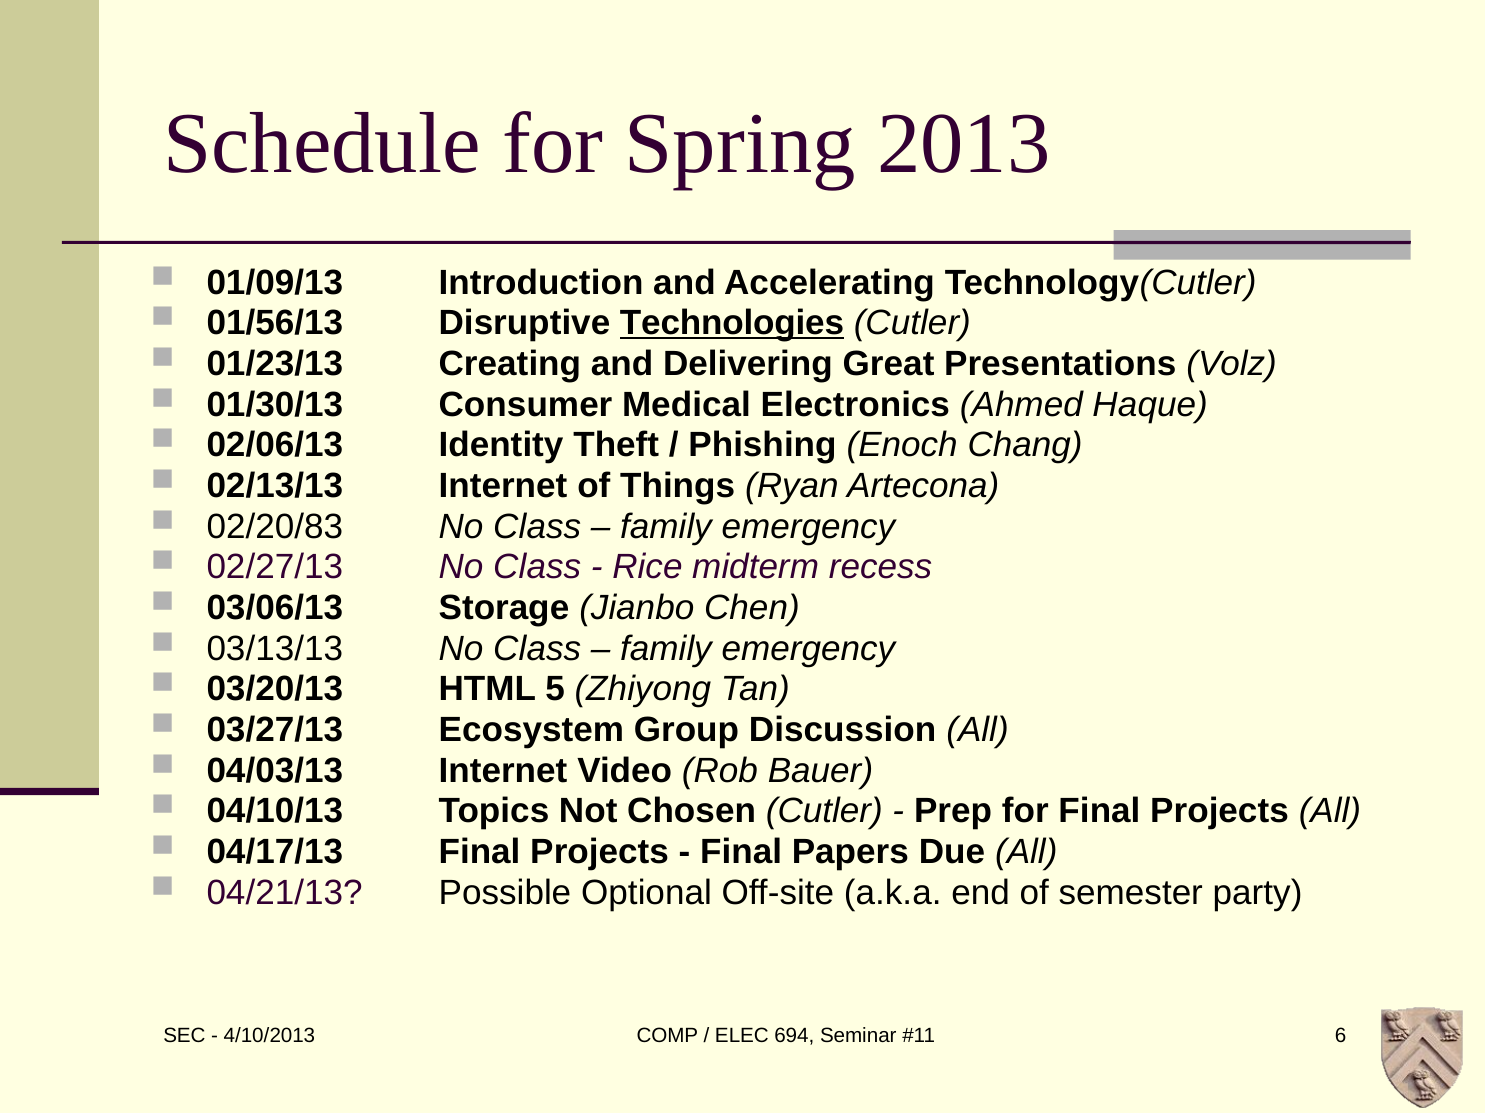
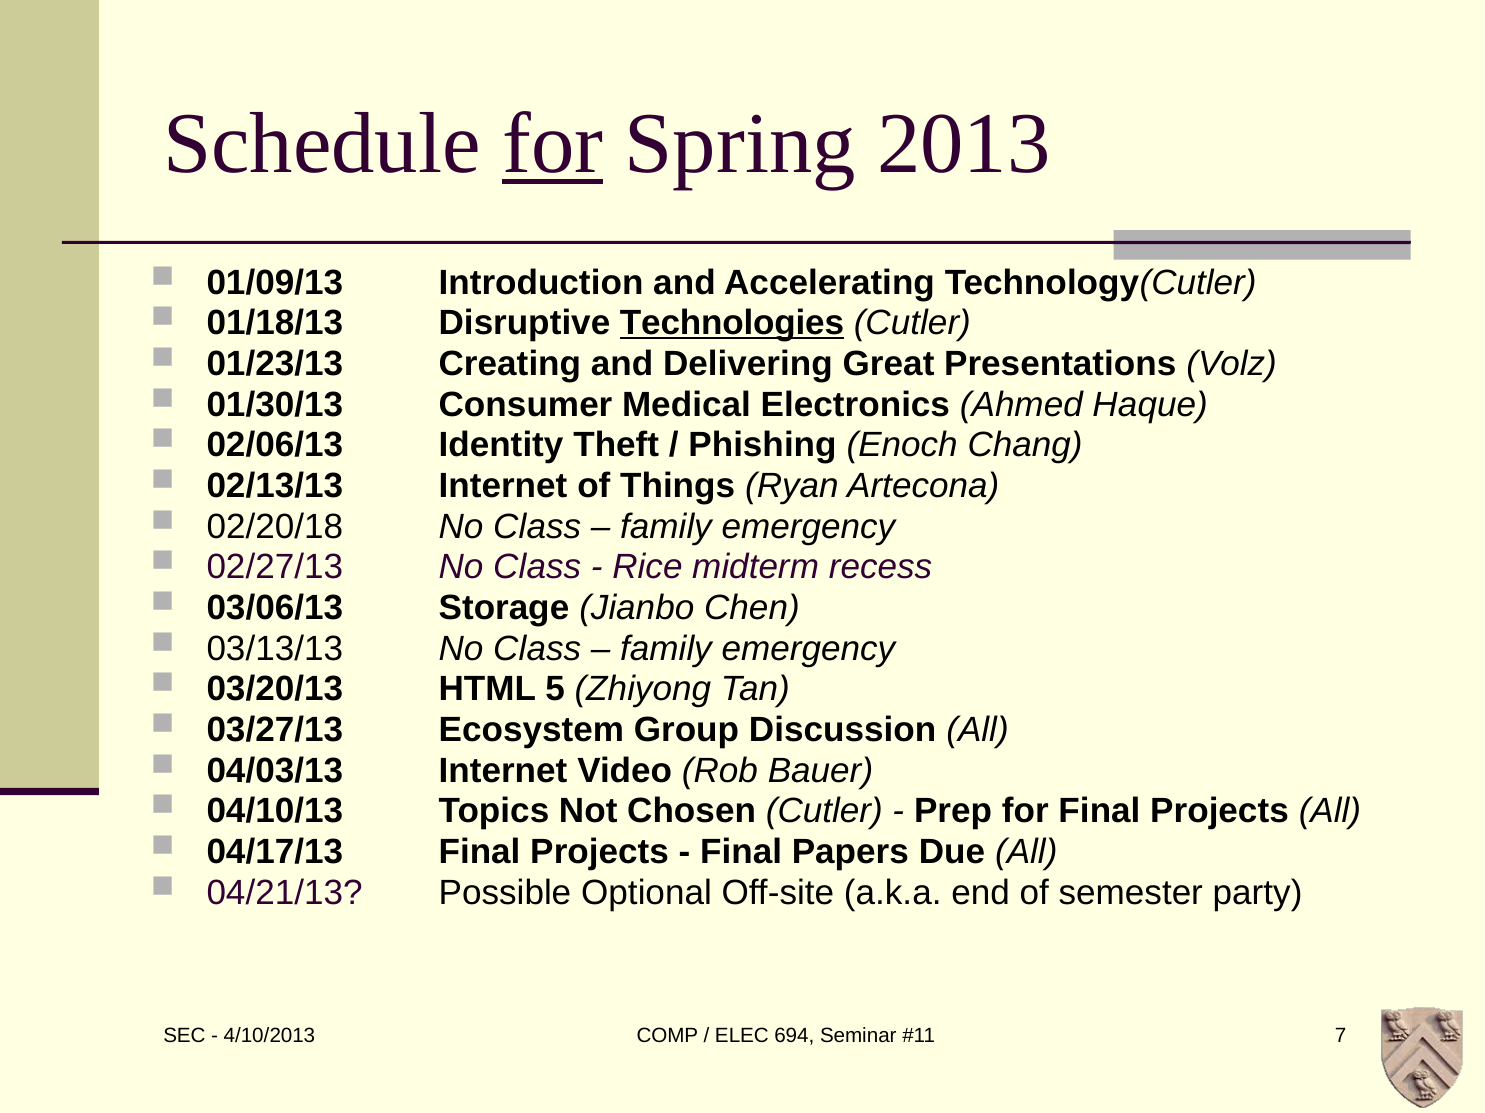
for at (553, 144) underline: none -> present
01/56/13: 01/56/13 -> 01/18/13
02/20/83: 02/20/83 -> 02/20/18
6: 6 -> 7
